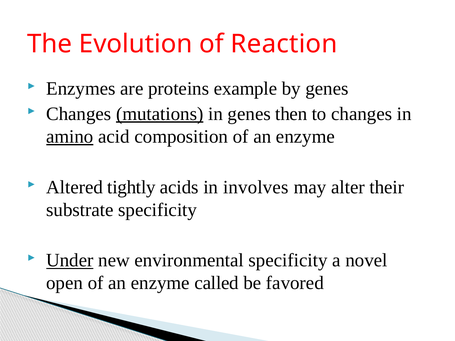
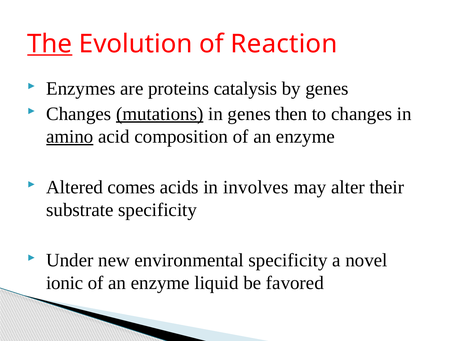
The underline: none -> present
example: example -> catalysis
tightly: tightly -> comes
Under underline: present -> none
open: open -> ionic
called: called -> liquid
